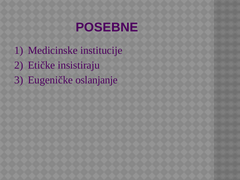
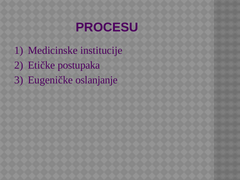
POSEBNE: POSEBNE -> PROCESU
insistiraju: insistiraju -> postupaka
